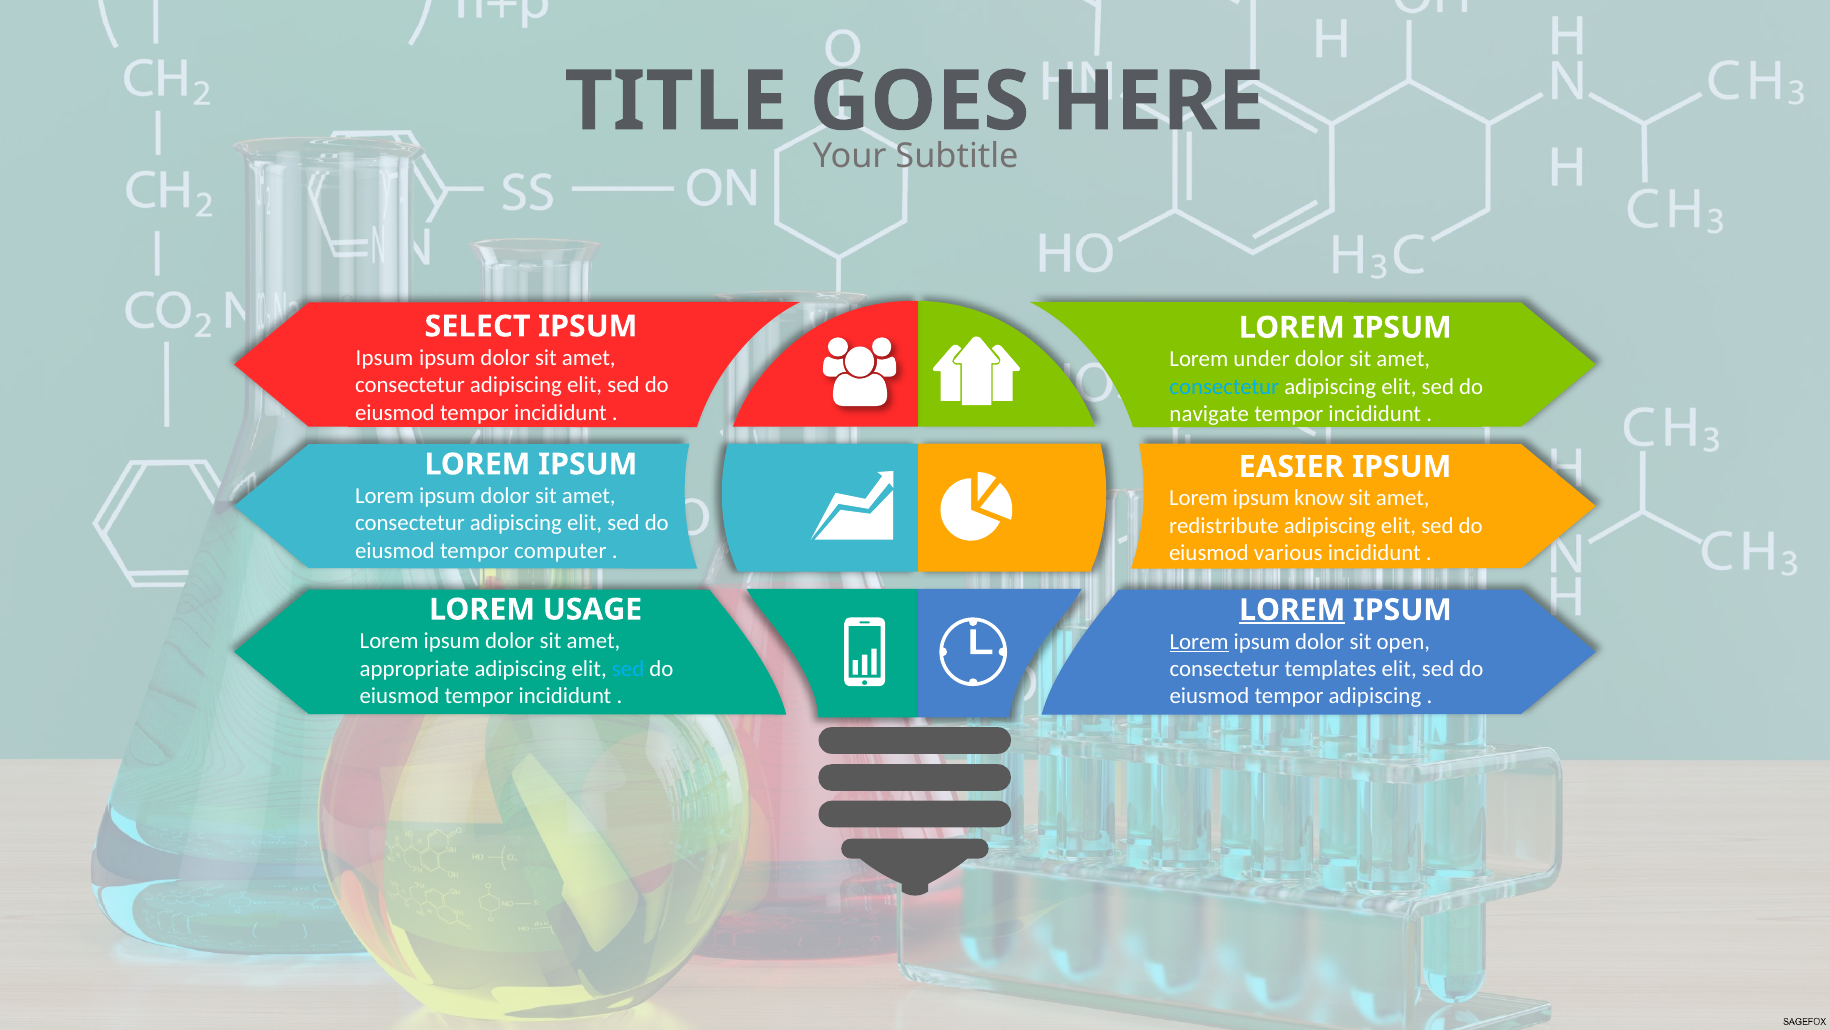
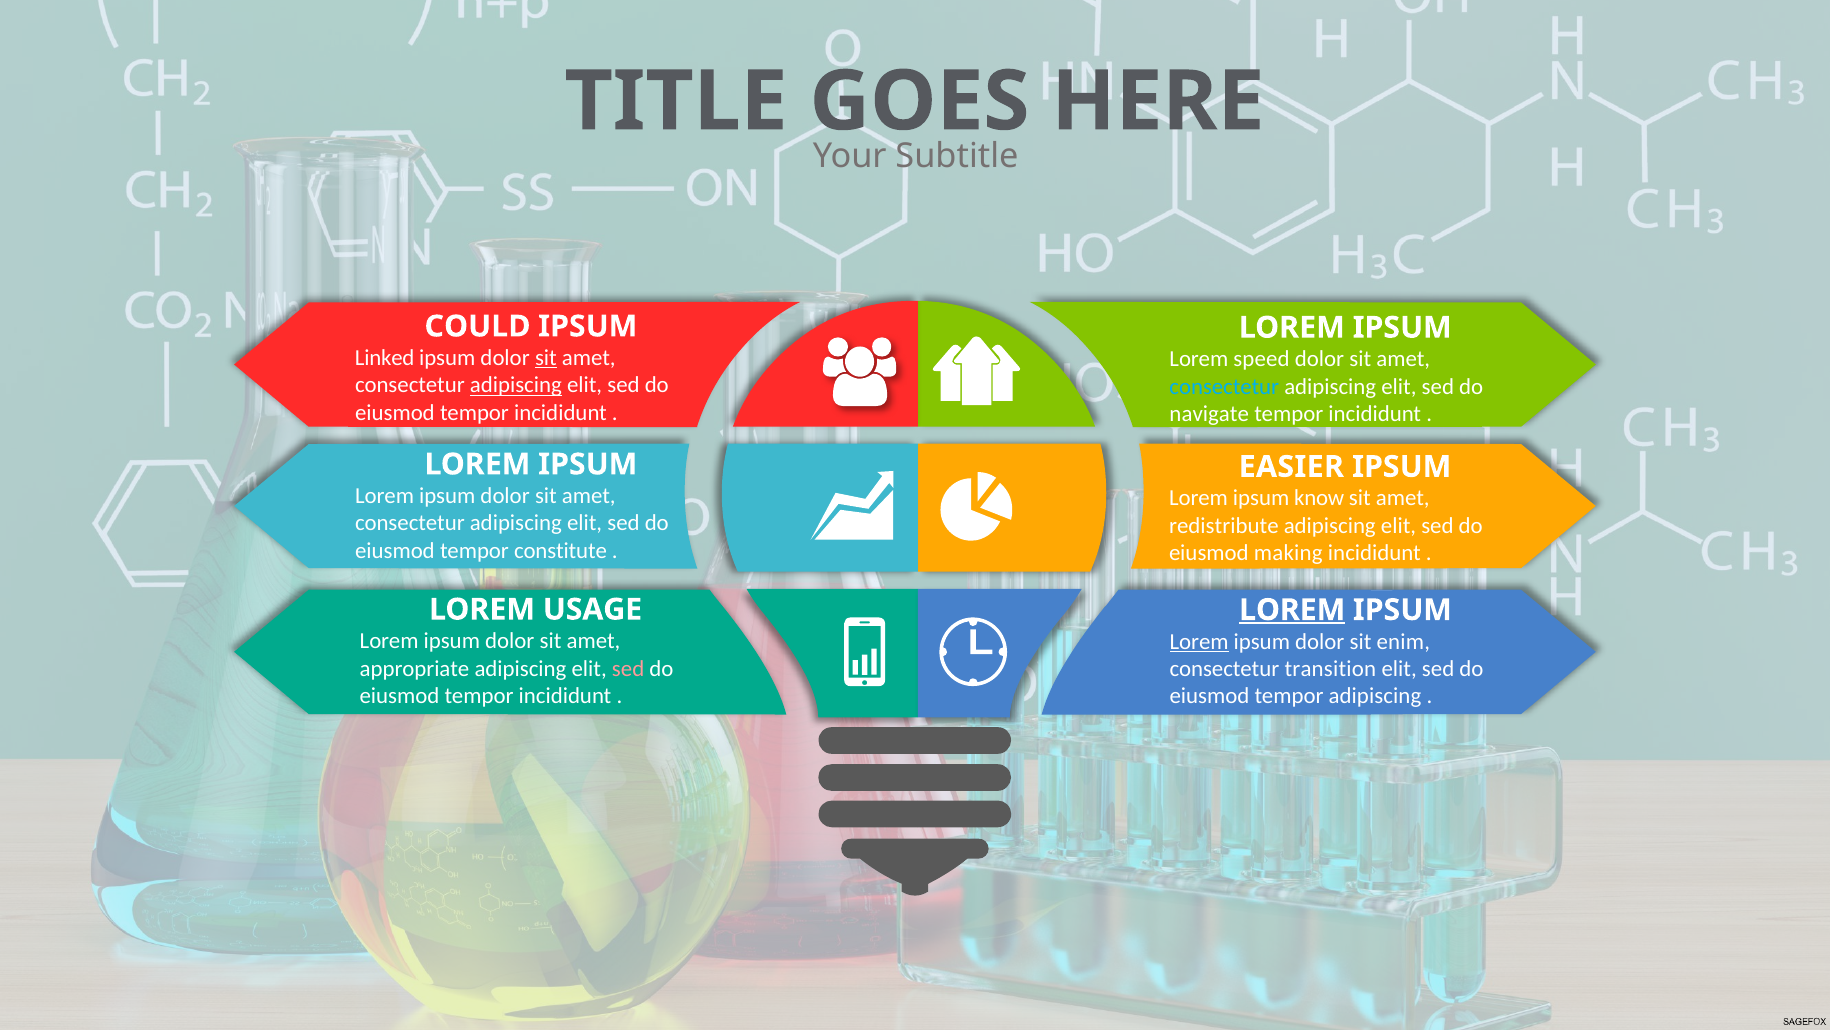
SELECT: SELECT -> COULD
Ipsum at (384, 358): Ipsum -> Linked
sit at (546, 358) underline: none -> present
under: under -> speed
adipiscing at (516, 385) underline: none -> present
computer: computer -> constitute
various: various -> making
open: open -> enim
sed at (628, 668) colour: light blue -> pink
templates: templates -> transition
